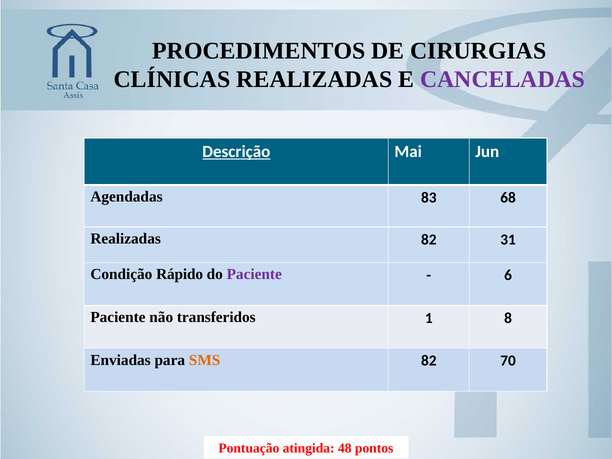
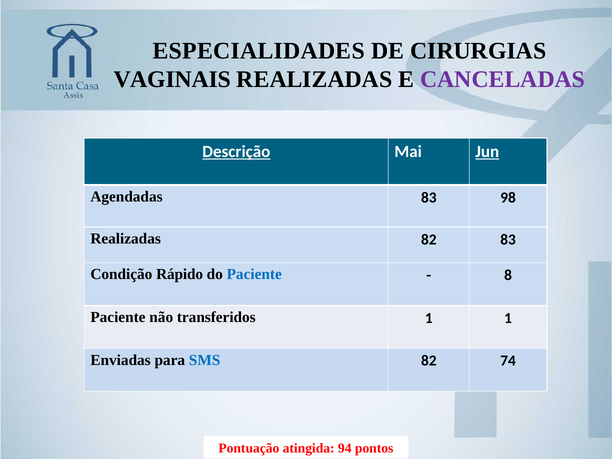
PROCEDIMENTOS: PROCEDIMENTOS -> ESPECIALIDADES
CLÍNICAS: CLÍNICAS -> VAGINAIS
Jun underline: none -> present
68: 68 -> 98
82 31: 31 -> 83
Paciente at (254, 274) colour: purple -> blue
6: 6 -> 8
1 8: 8 -> 1
SMS colour: orange -> blue
70: 70 -> 74
48: 48 -> 94
